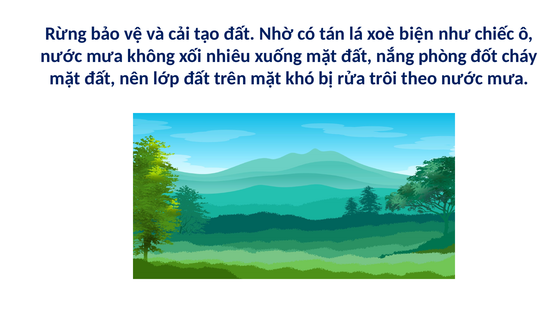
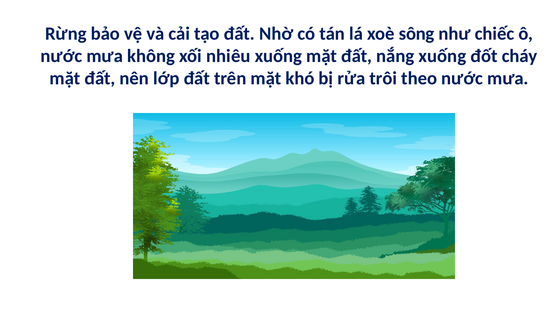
biện: biện -> sông
nắng phòng: phòng -> xuống
